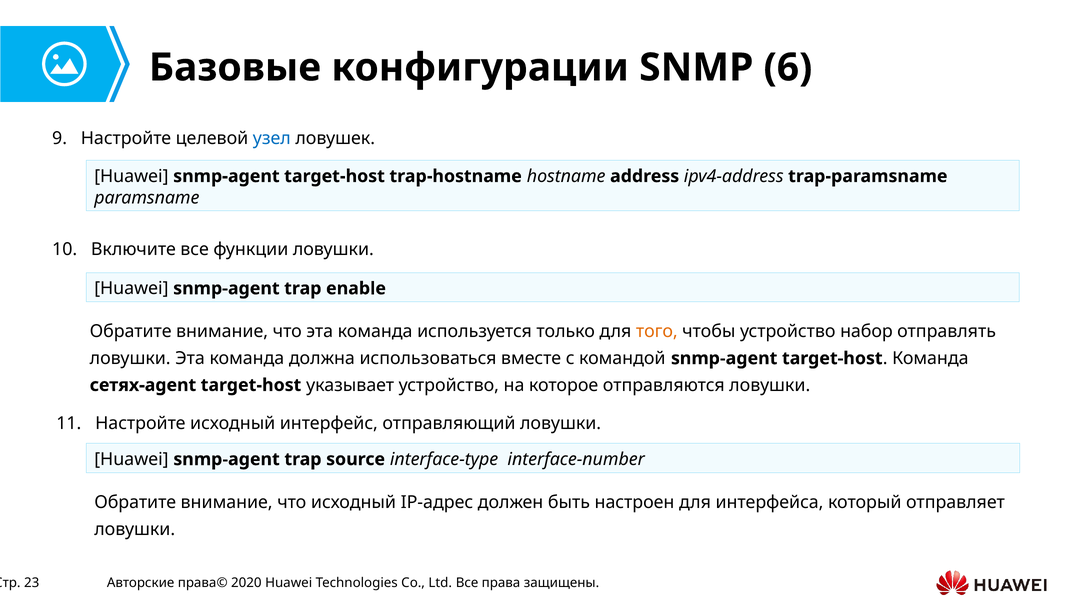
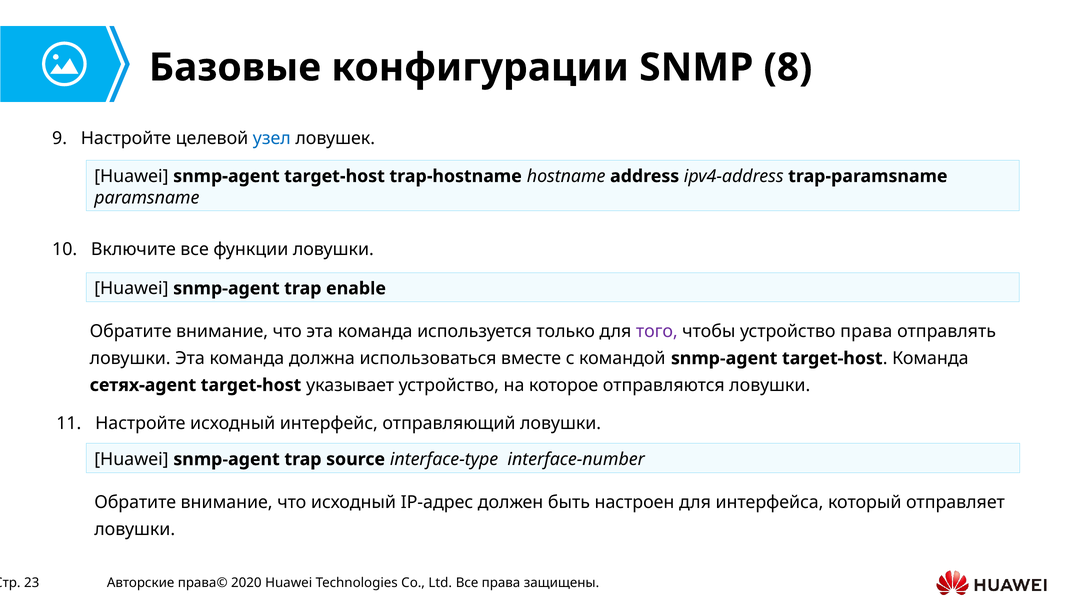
6: 6 -> 8
того colour: orange -> purple
устройство набор: набор -> права
